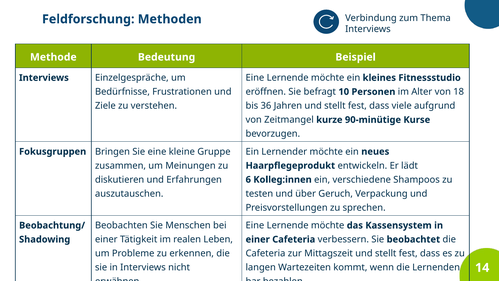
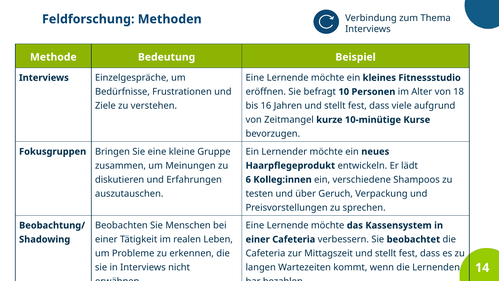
36: 36 -> 16
90-minütige: 90-minütige -> 10-minütige
